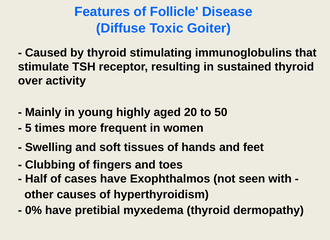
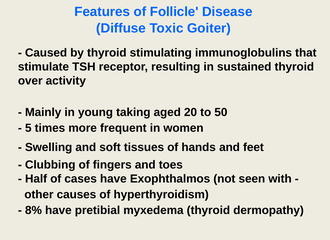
highly: highly -> taking
0%: 0% -> 8%
